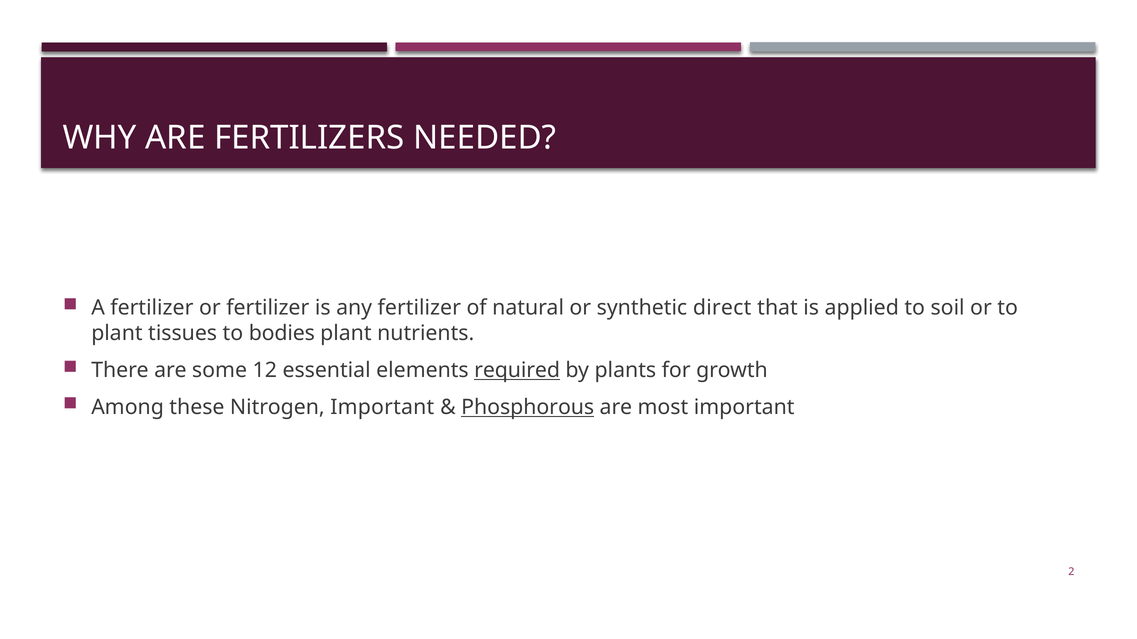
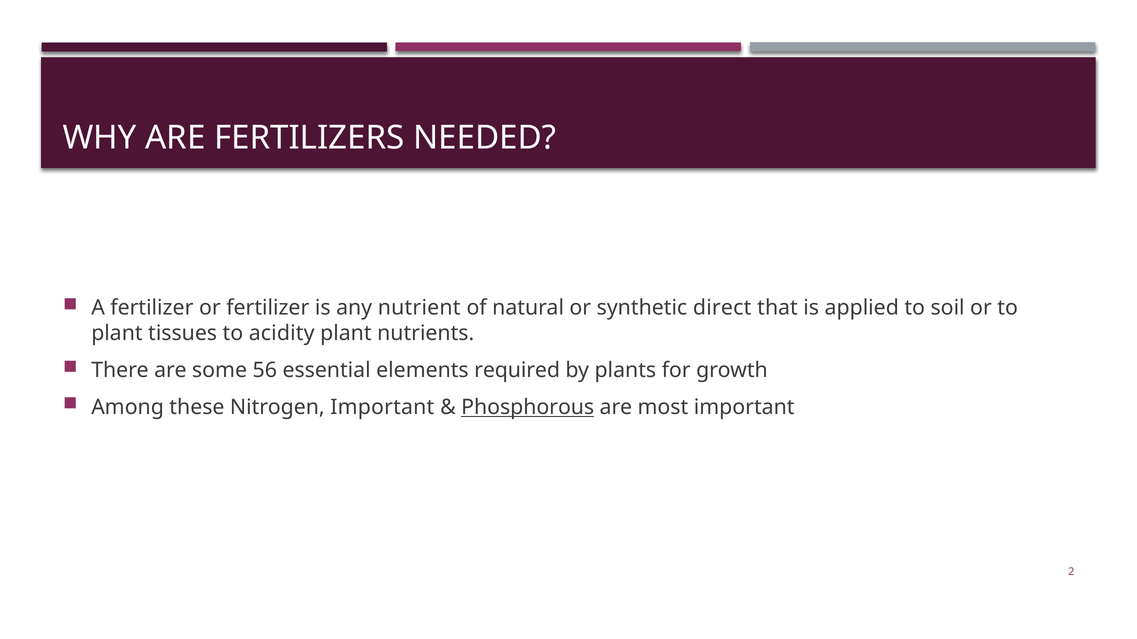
any fertilizer: fertilizer -> nutrient
bodies: bodies -> acidity
12: 12 -> 56
required underline: present -> none
